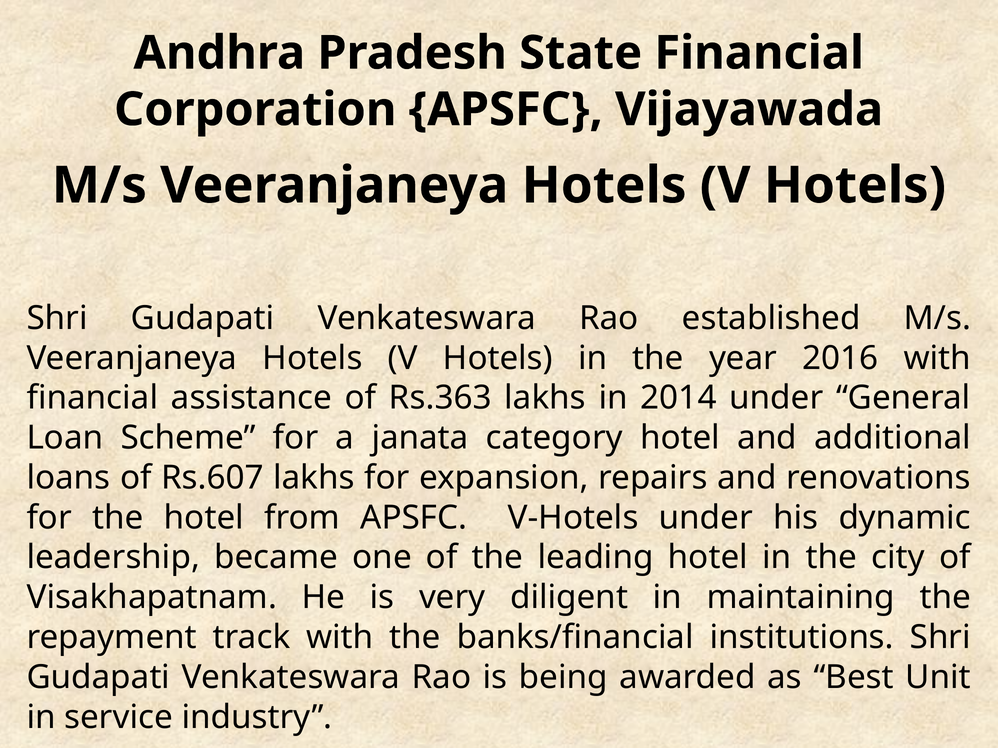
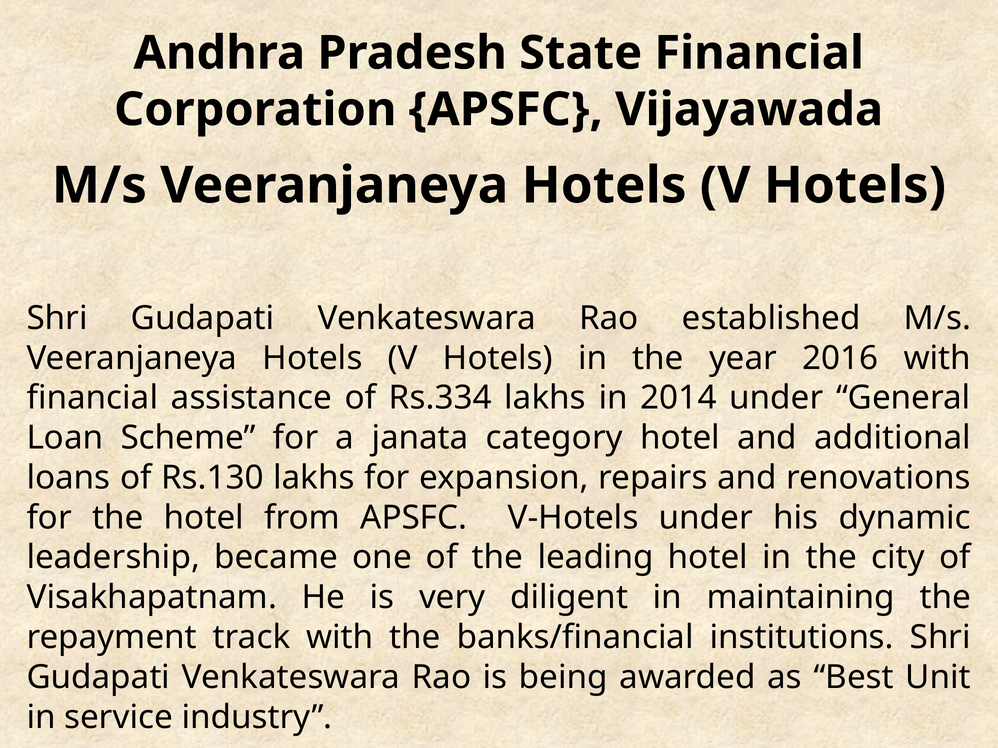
Rs.363: Rs.363 -> Rs.334
Rs.607: Rs.607 -> Rs.130
